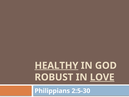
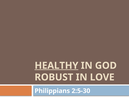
LOVE underline: present -> none
